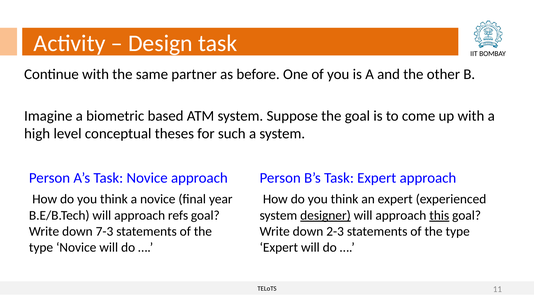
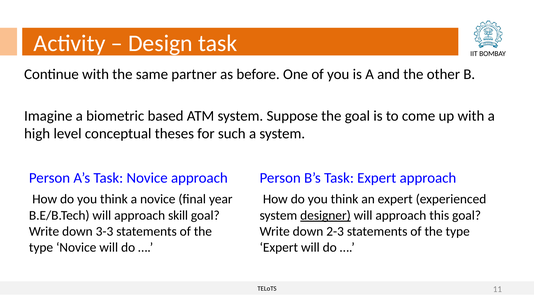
refs: refs -> skill
this underline: present -> none
7-3: 7-3 -> 3-3
